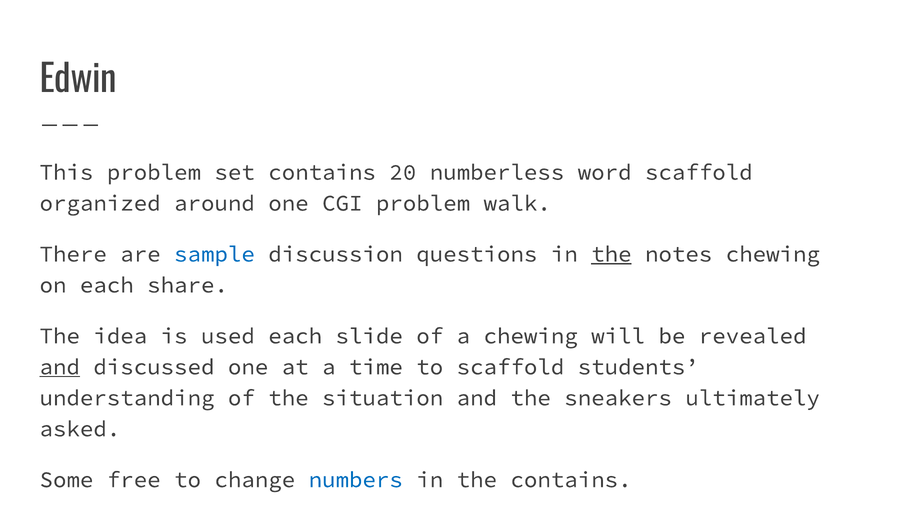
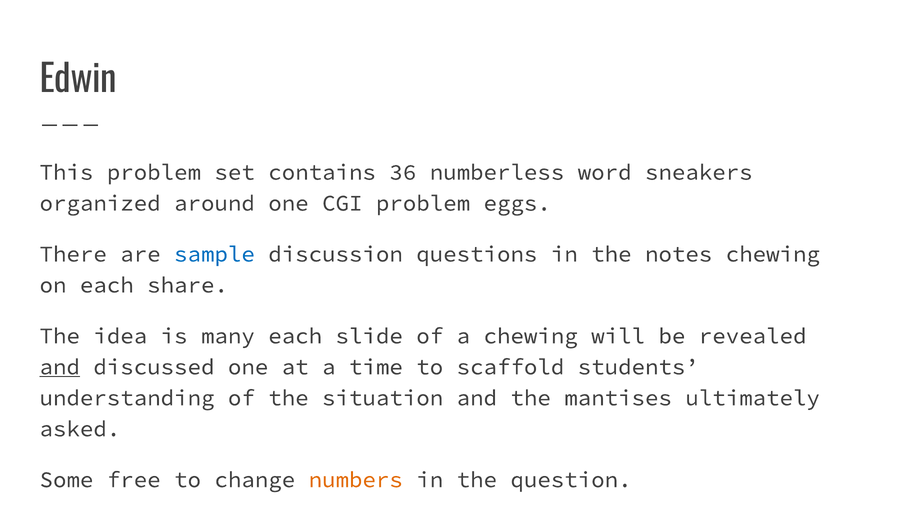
20: 20 -> 36
word scaffold: scaffold -> sneakers
walk: walk -> eggs
the at (611, 254) underline: present -> none
used: used -> many
sneakers: sneakers -> mantises
numbers colour: blue -> orange
the contains: contains -> question
